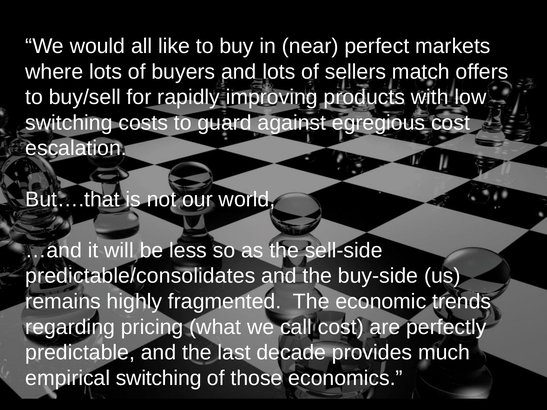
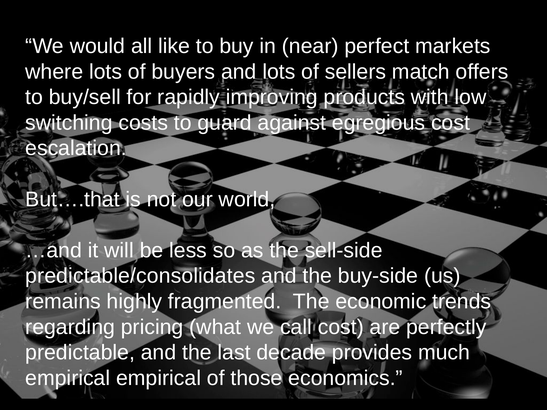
empirical switching: switching -> empirical
